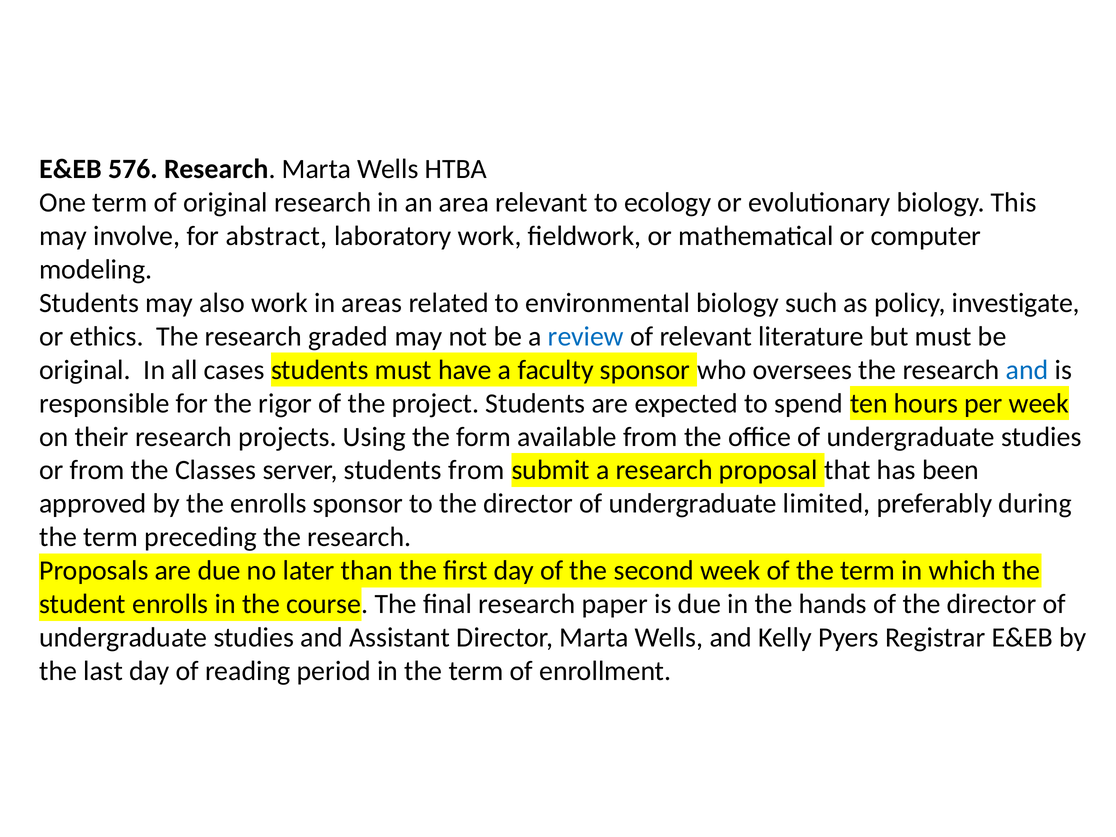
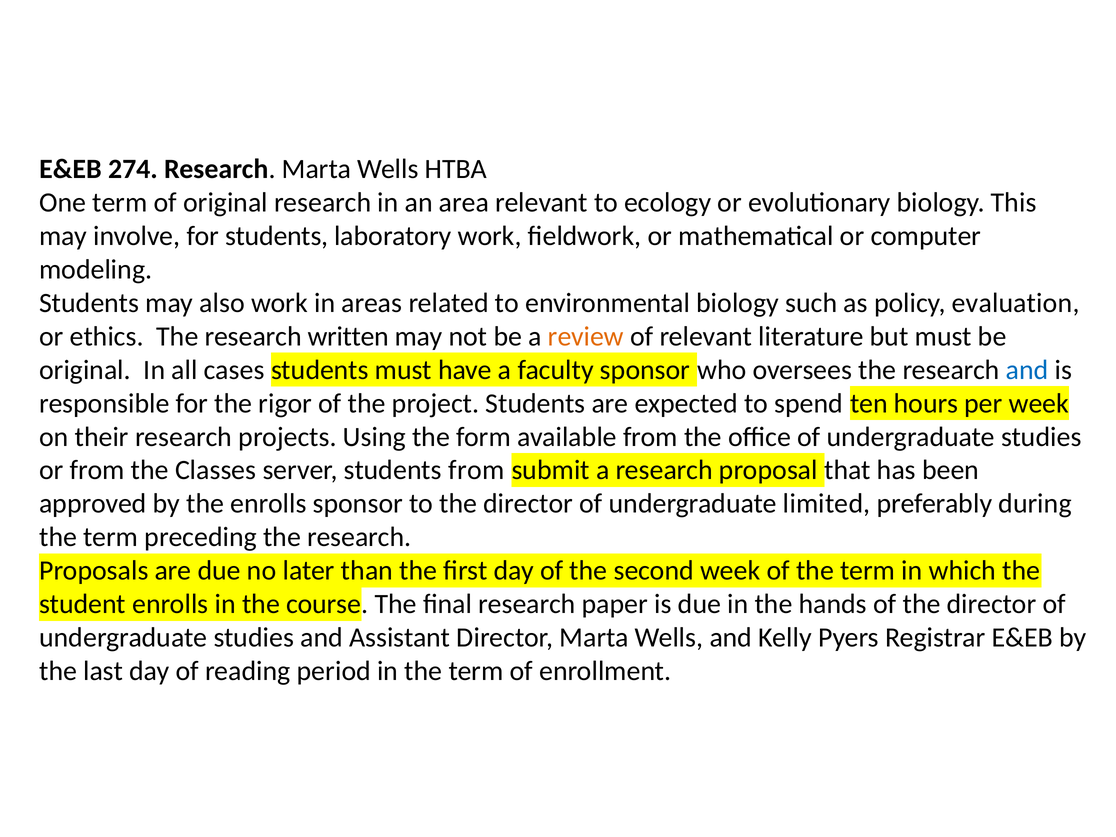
576: 576 -> 274
for abstract: abstract -> students
investigate: investigate -> evaluation
graded: graded -> written
review colour: blue -> orange
